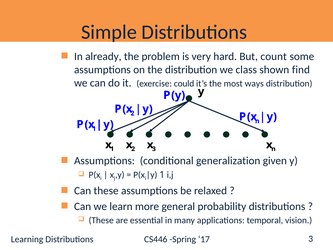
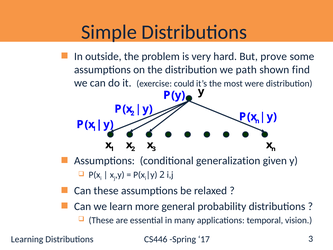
already: already -> outside
count: count -> prove
class: class -> path
ways: ways -> were
1 at (162, 175): 1 -> 2
